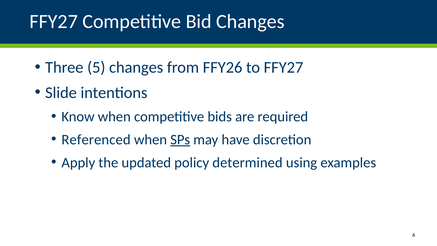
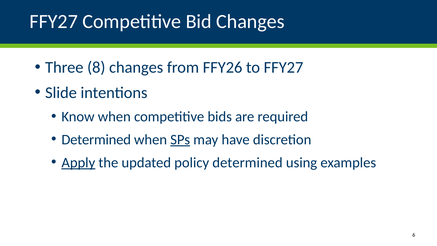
5: 5 -> 8
Referenced at (96, 140): Referenced -> Determined
Apply underline: none -> present
